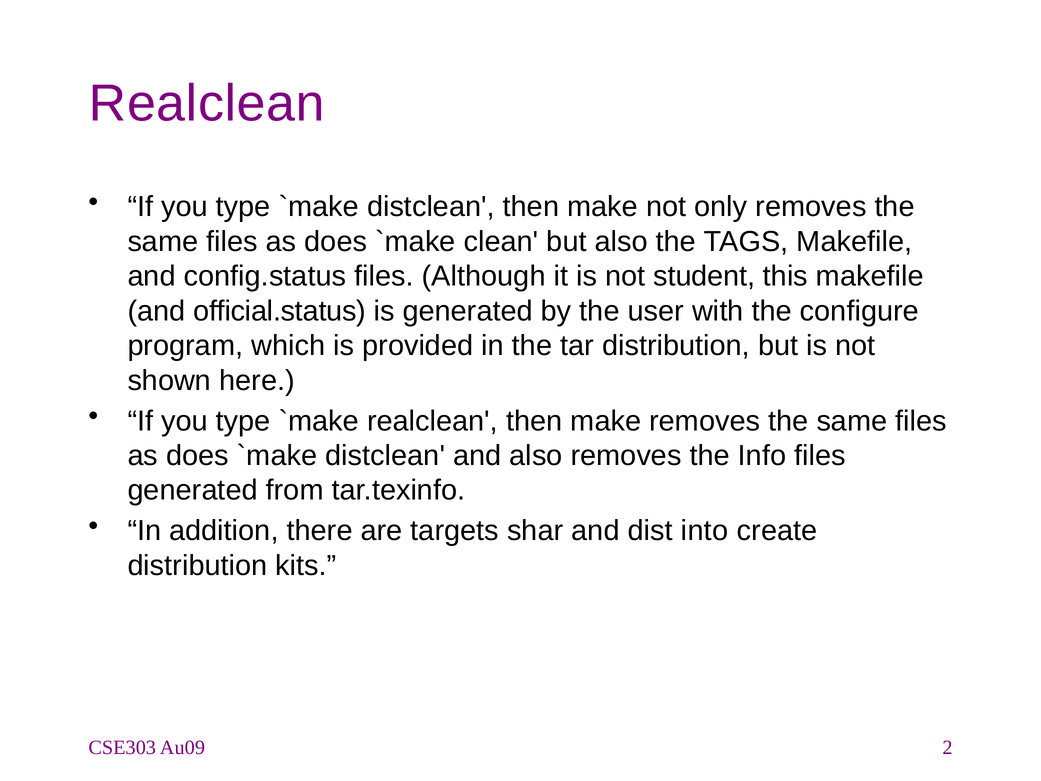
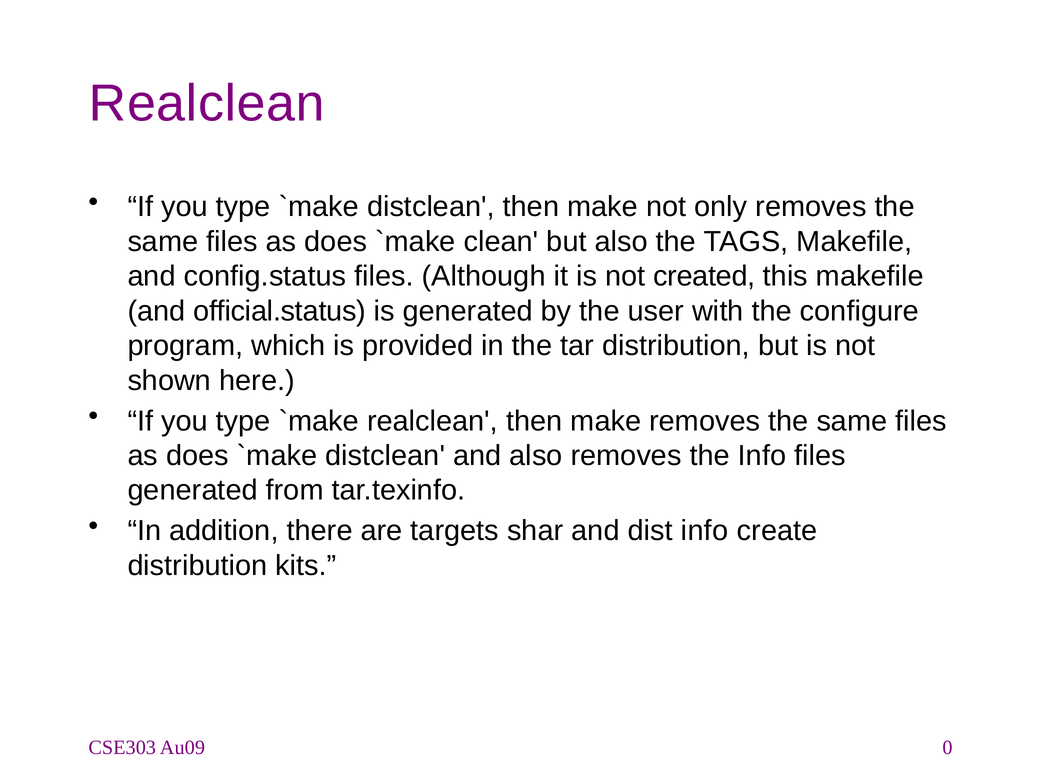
student: student -> created
dist into: into -> info
2: 2 -> 0
